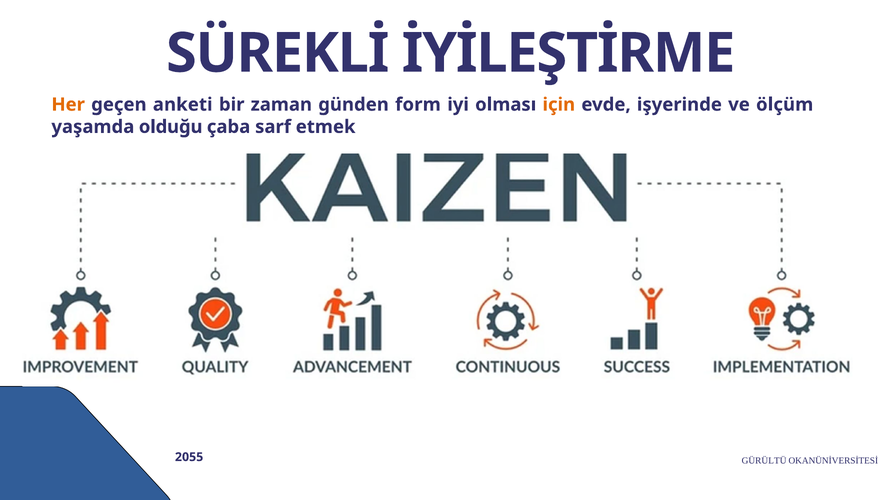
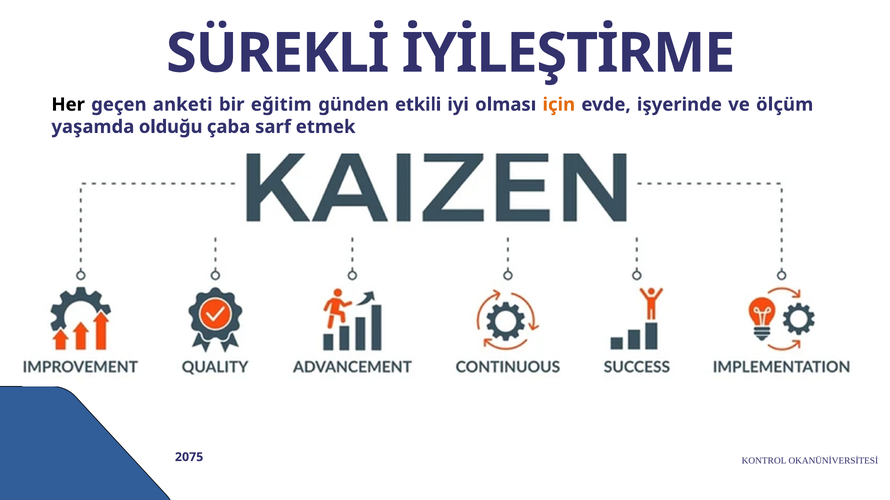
Her colour: orange -> black
zaman: zaman -> eğitim
form: form -> etkili
2055: 2055 -> 2075
GÜRÜLTÜ: GÜRÜLTÜ -> KONTROL
